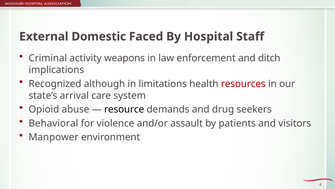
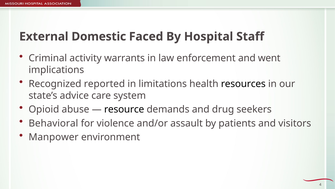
weapons: weapons -> warrants
ditch: ditch -> went
although: although -> reported
resources colour: red -> black
arrival: arrival -> advice
